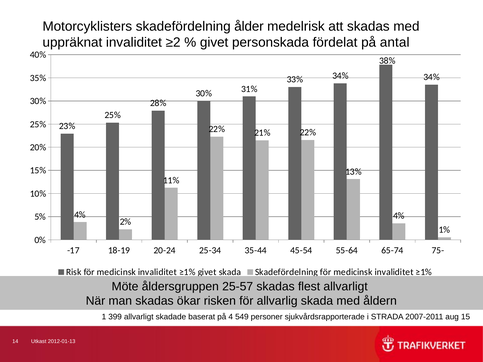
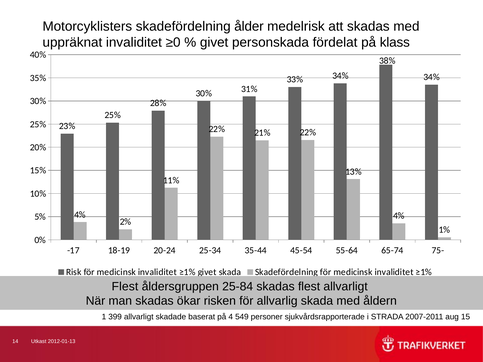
≥2: ≥2 -> ≥0
antal: antal -> klass
Möte at (125, 287): Möte -> Flest
25-57: 25-57 -> 25-84
